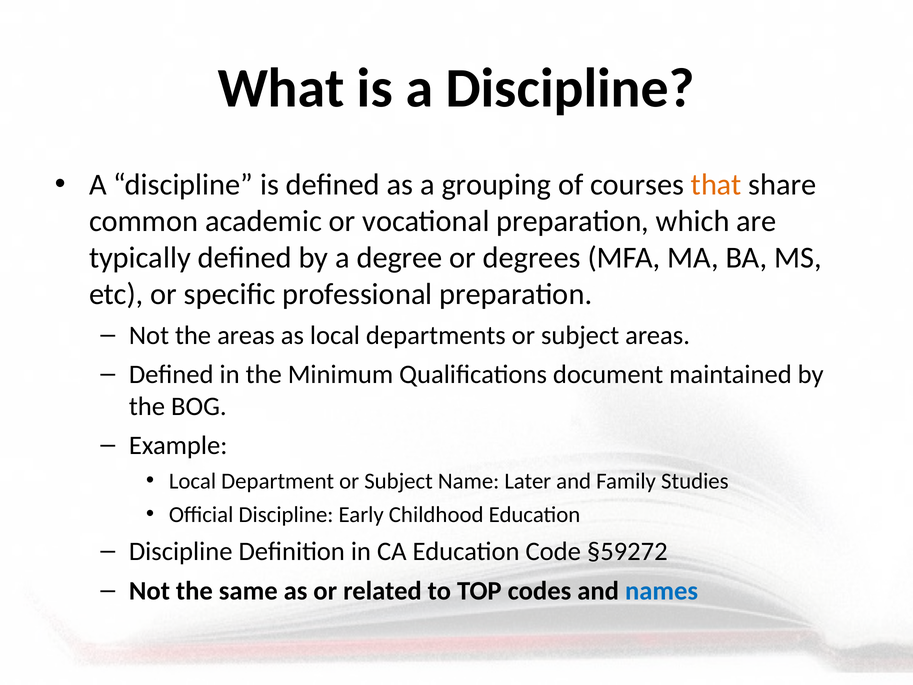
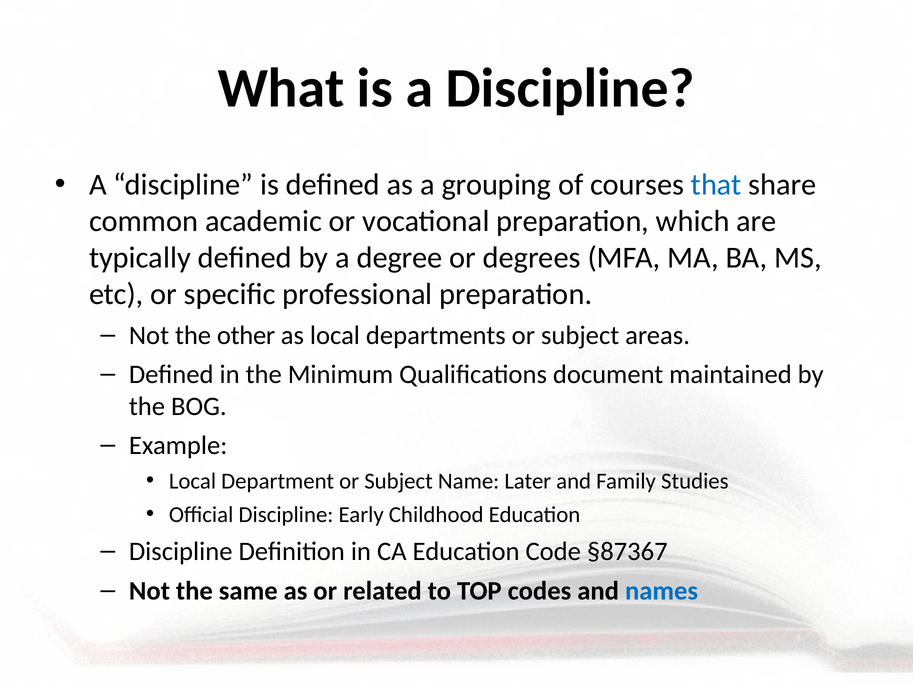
that colour: orange -> blue
the areas: areas -> other
§59272: §59272 -> §87367
